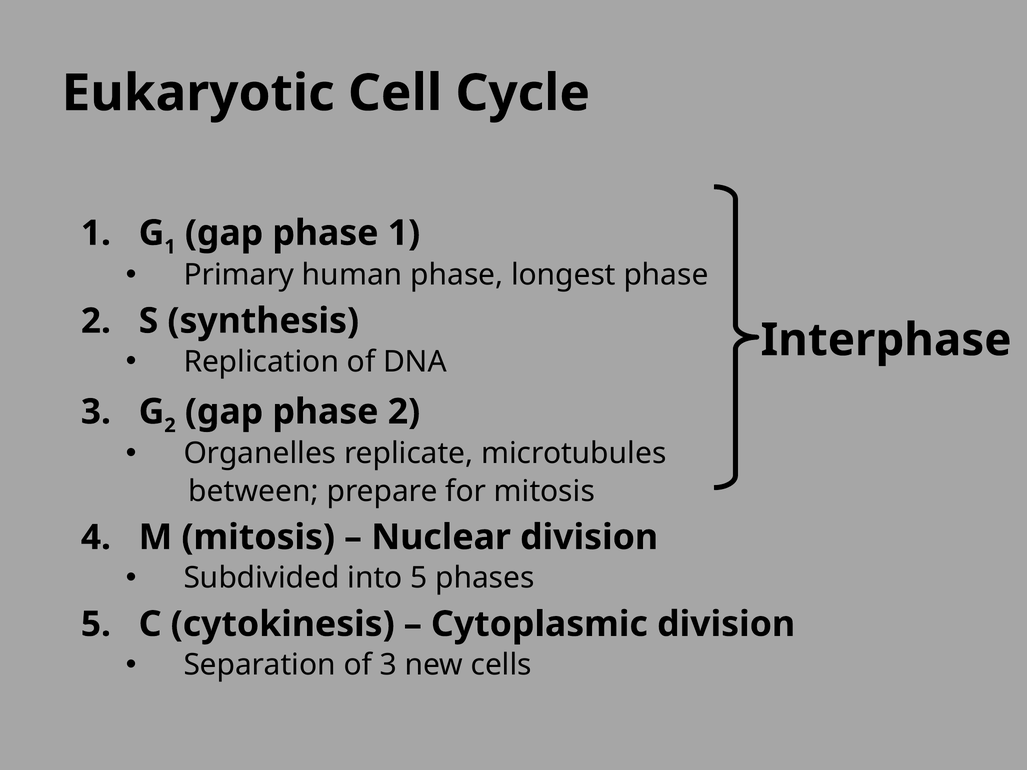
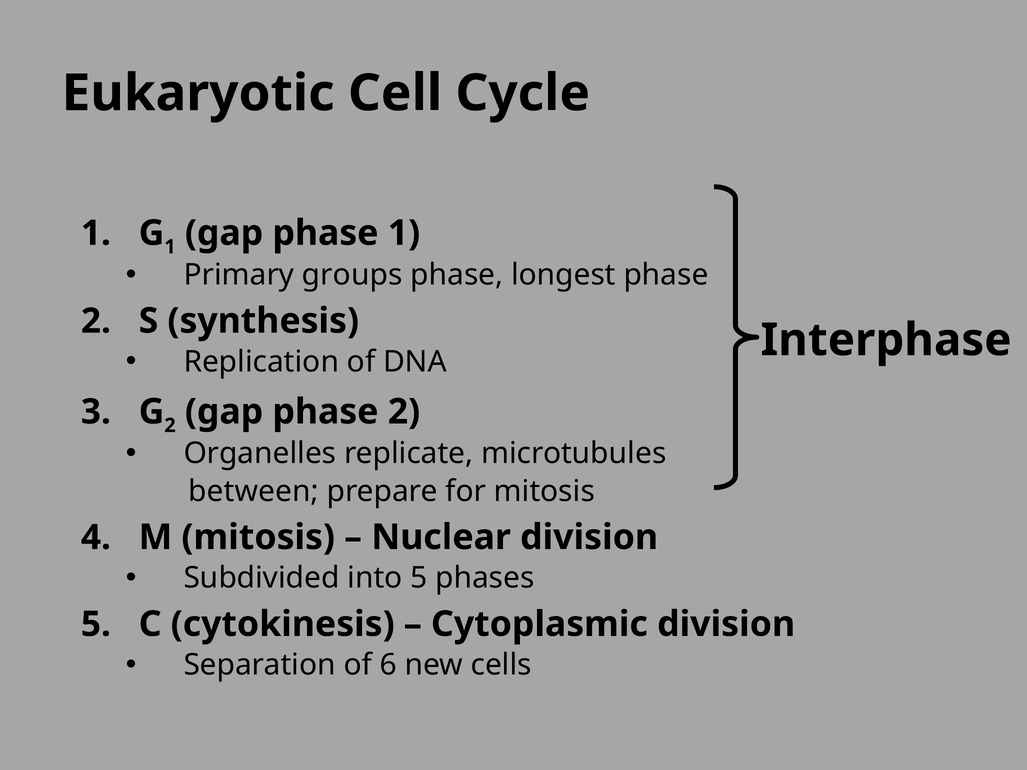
human: human -> groups
of 3: 3 -> 6
